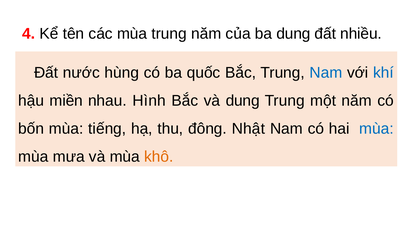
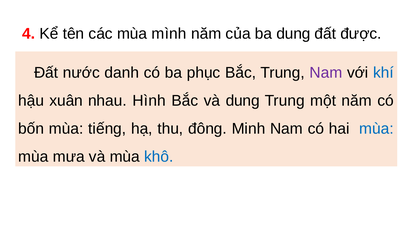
mùa trung: trung -> mình
nhiều: nhiều -> được
hùng: hùng -> danh
quốc: quốc -> phục
Nam at (326, 73) colour: blue -> purple
miền: miền -> xuân
Nhật: Nhật -> Minh
khô colour: orange -> blue
